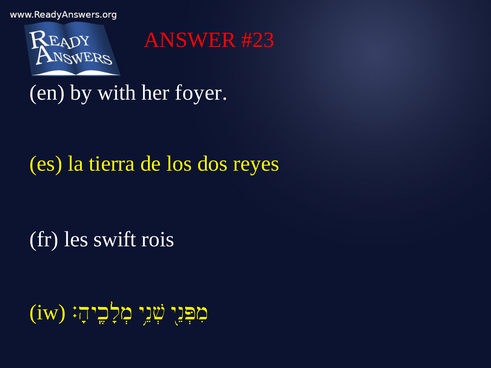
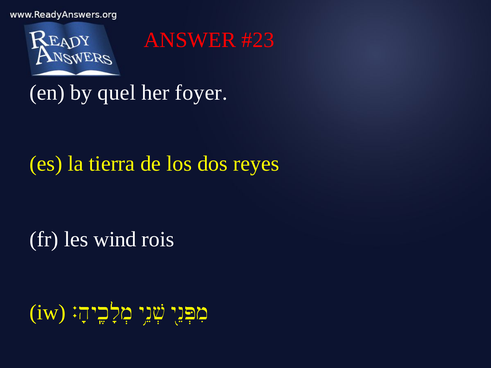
with: with -> quel
swift: swift -> wind
